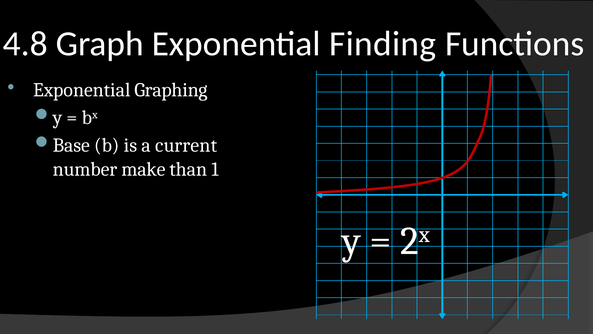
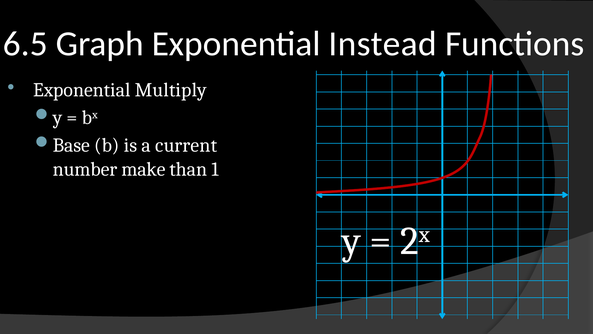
4.8: 4.8 -> 6.5
Finding: Finding -> Instead
Graphing: Graphing -> Multiply
